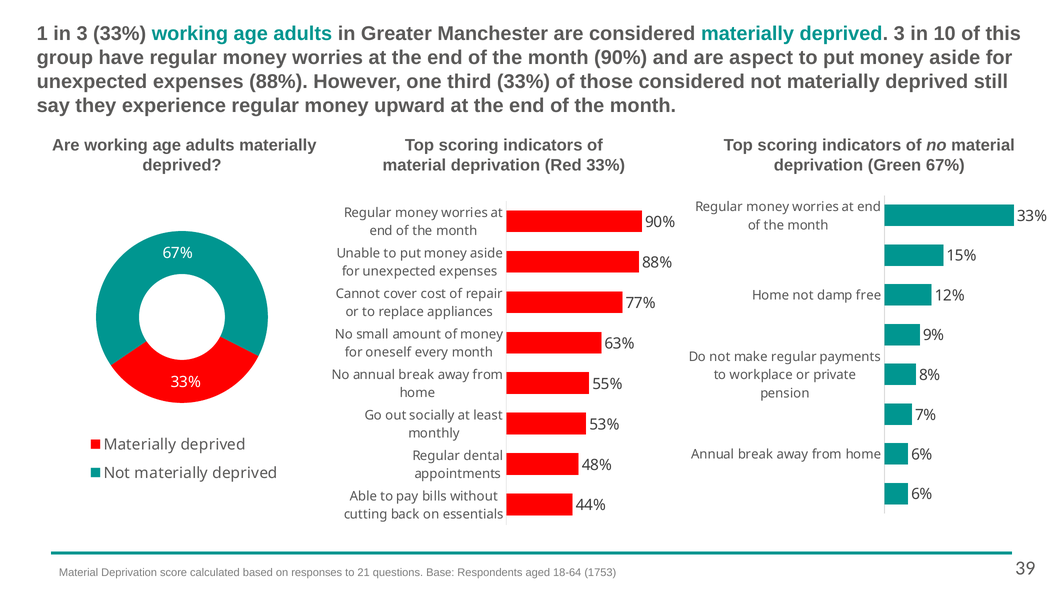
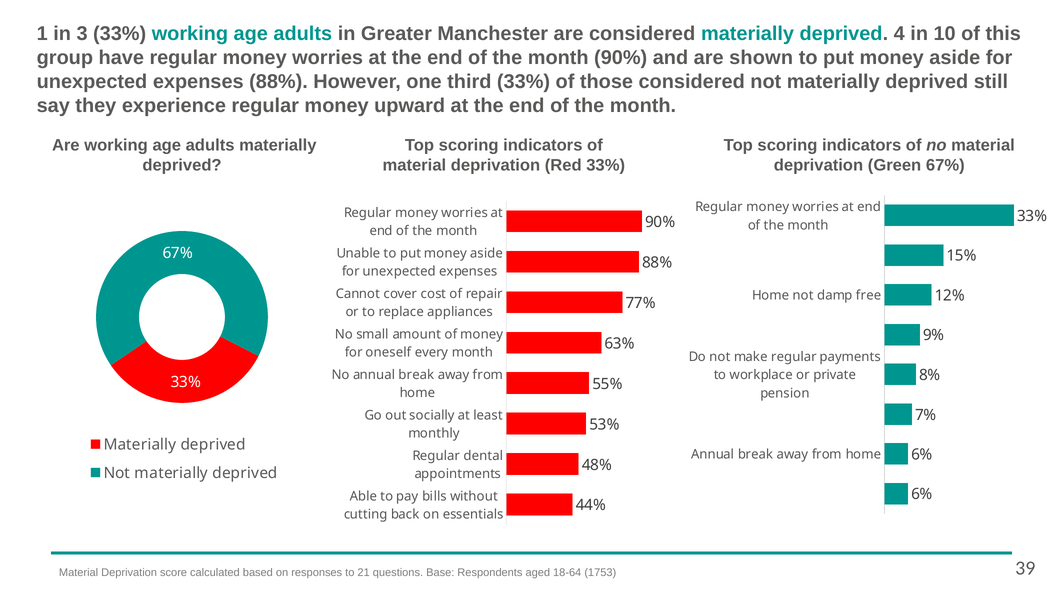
deprived 3: 3 -> 4
aspect: aspect -> shown
